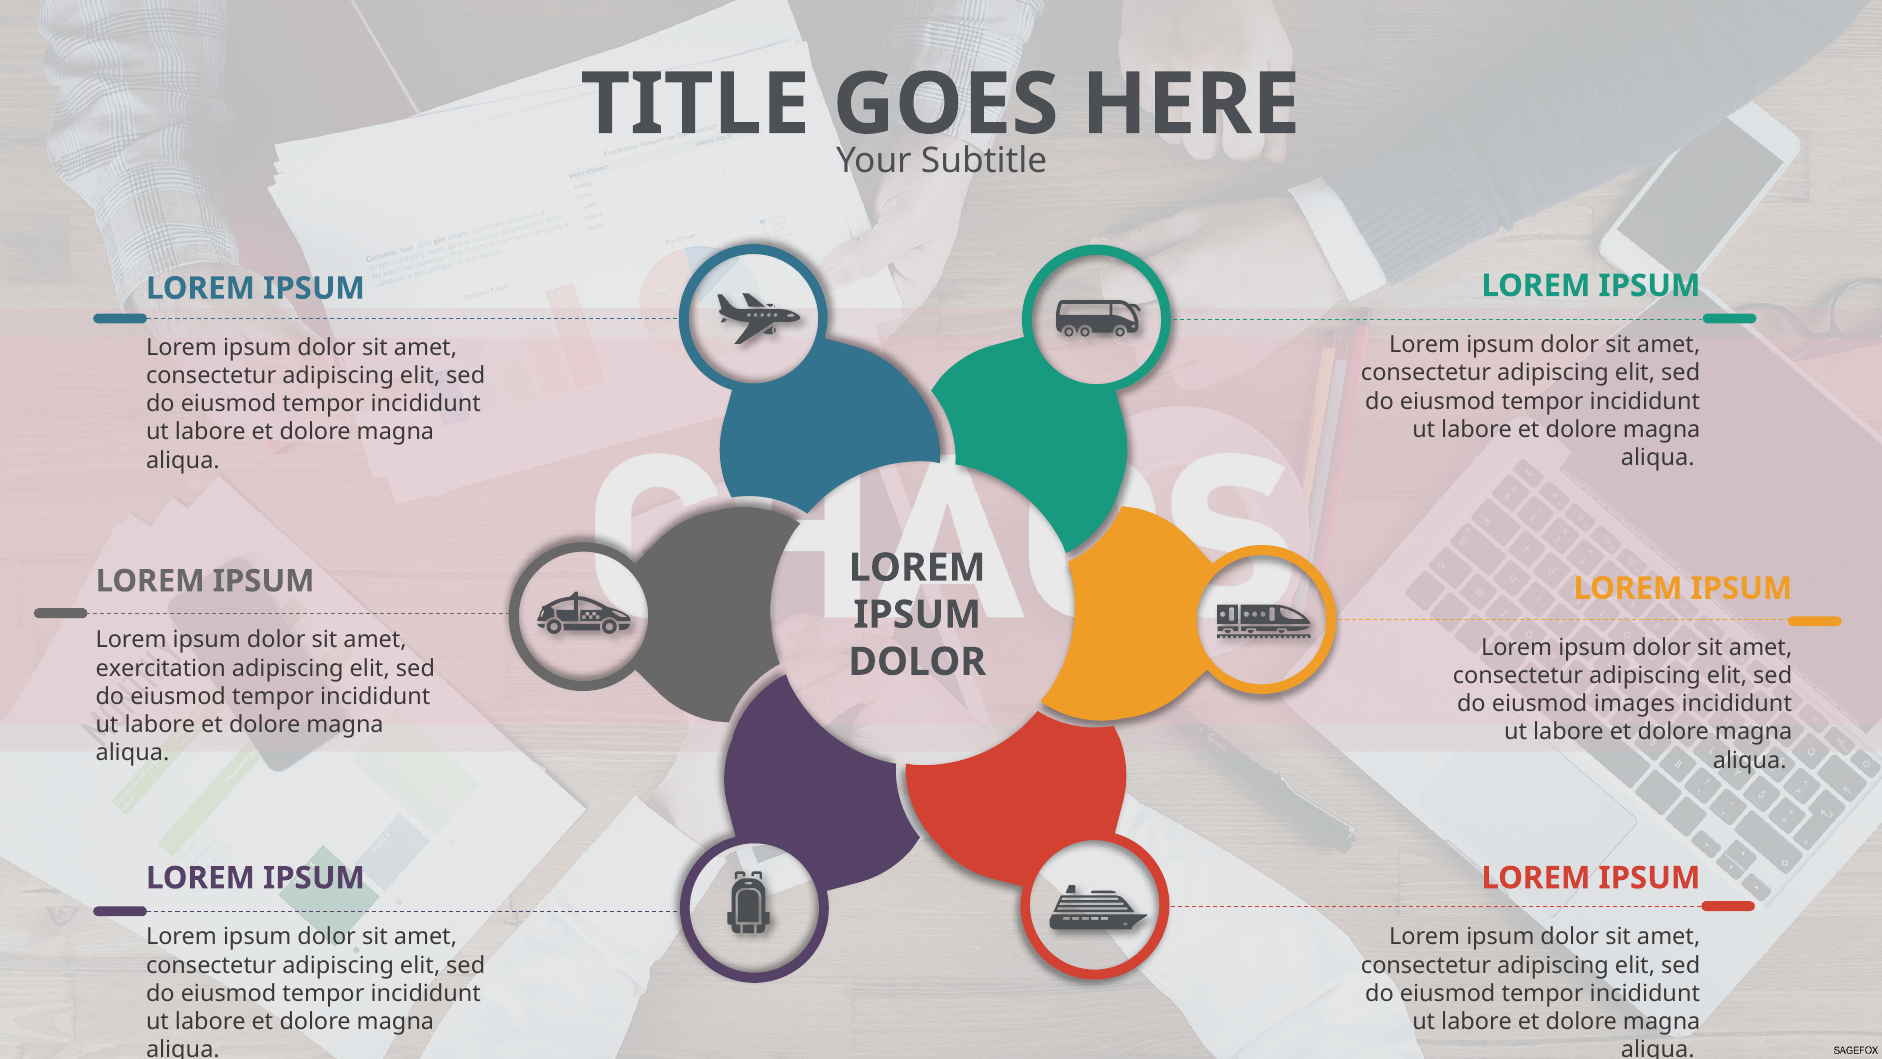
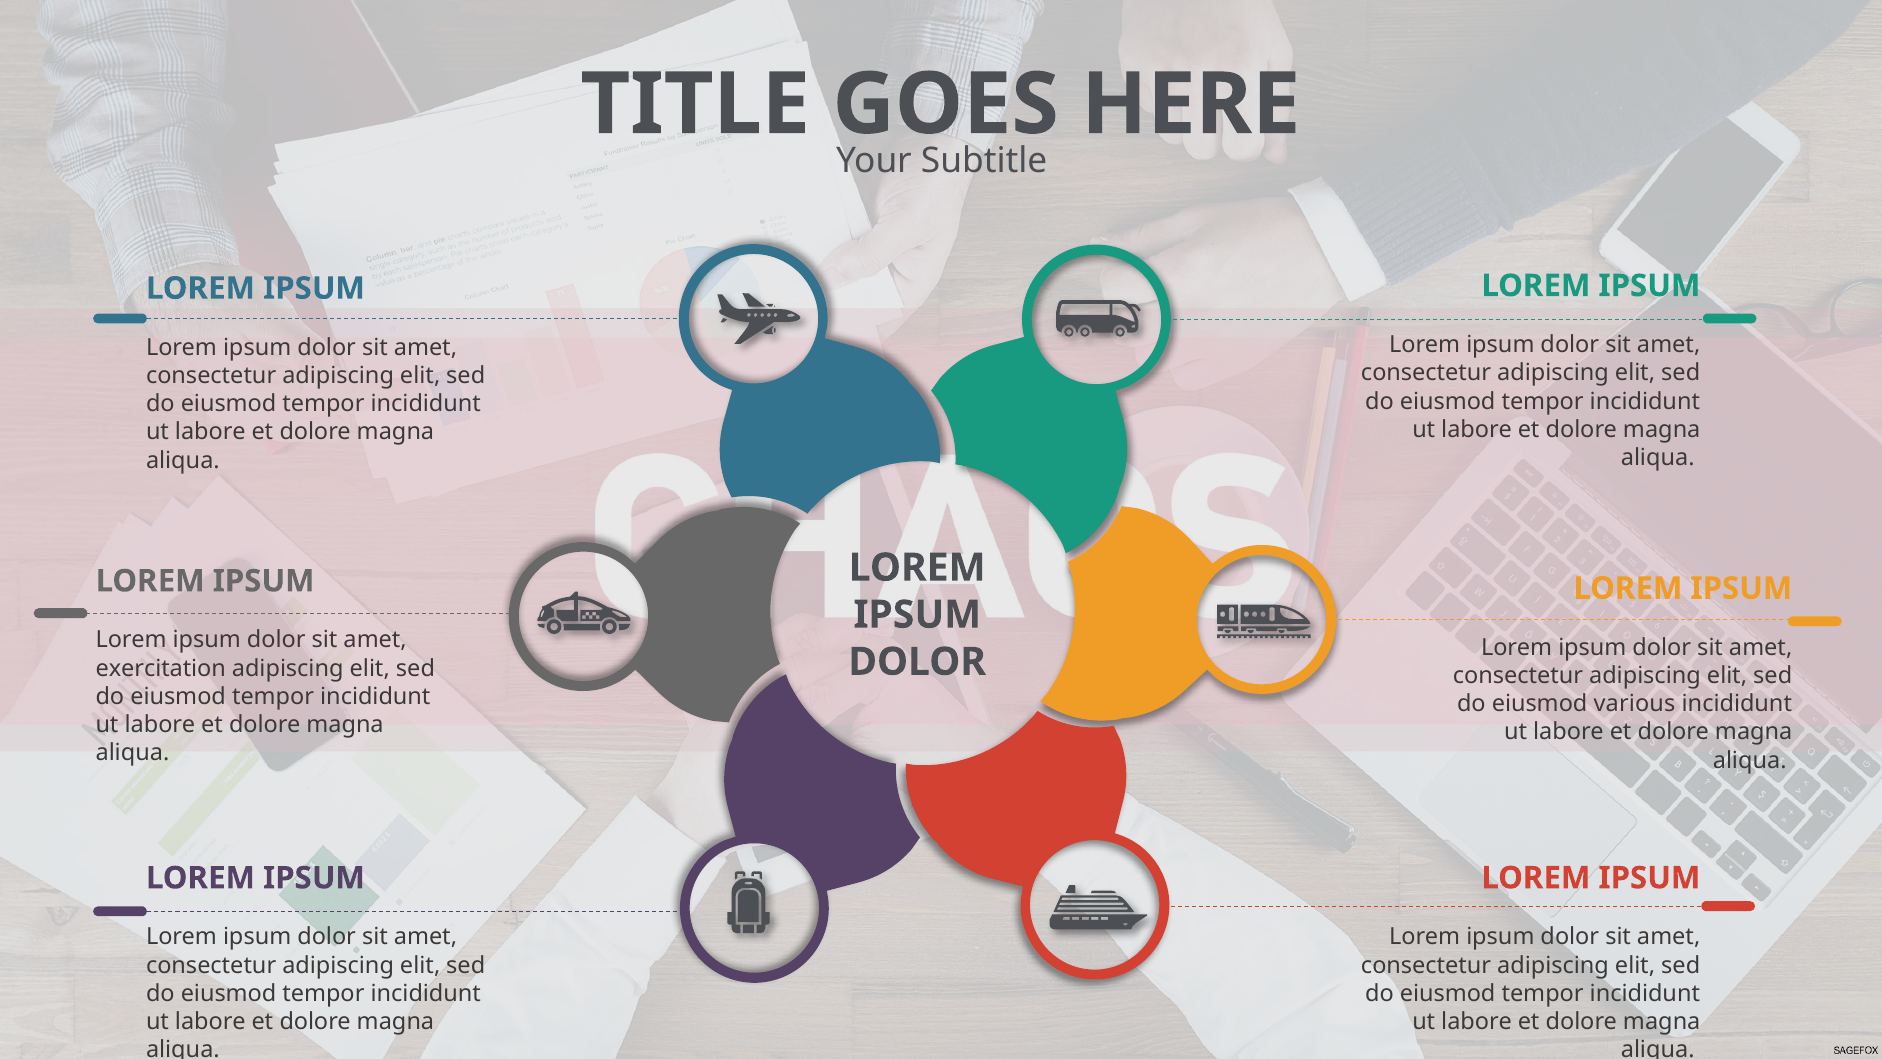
images: images -> various
